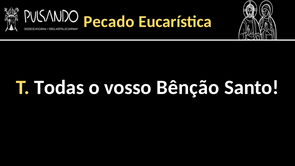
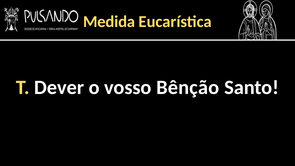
Pecado: Pecado -> Medida
Todas: Todas -> Dever
